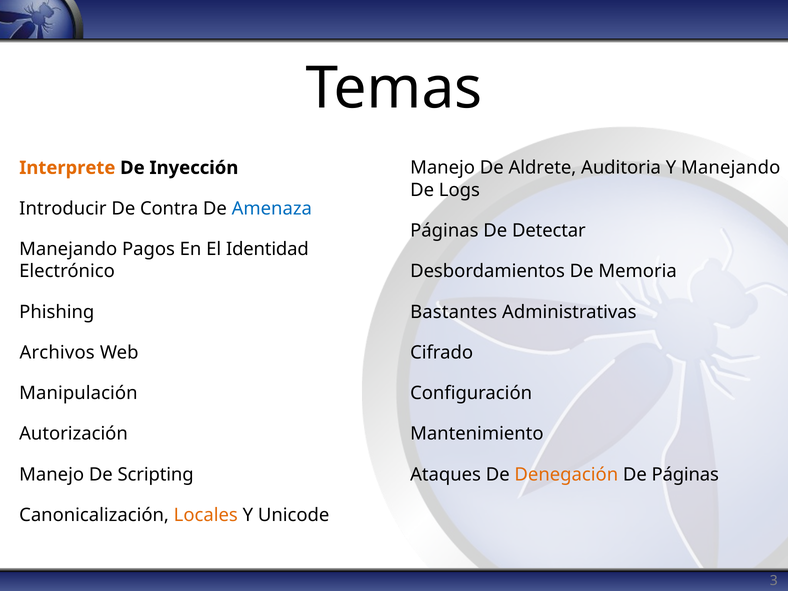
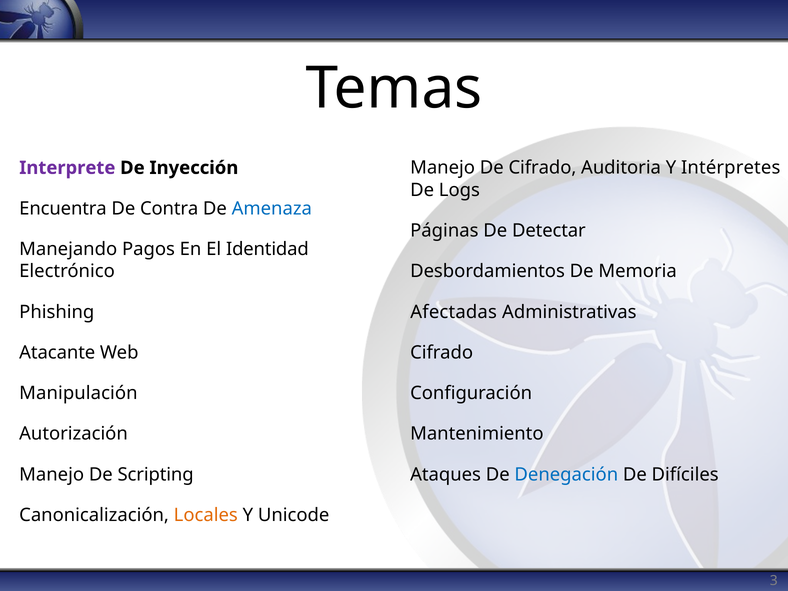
De Aldrete: Aldrete -> Cifrado
Y Manejando: Manejando -> Intérpretes
Interprete colour: orange -> purple
Introducir: Introducir -> Encuentra
Bastantes: Bastantes -> Afectadas
Archivos: Archivos -> Atacante
Denegación colour: orange -> blue
De Páginas: Páginas -> Difíciles
